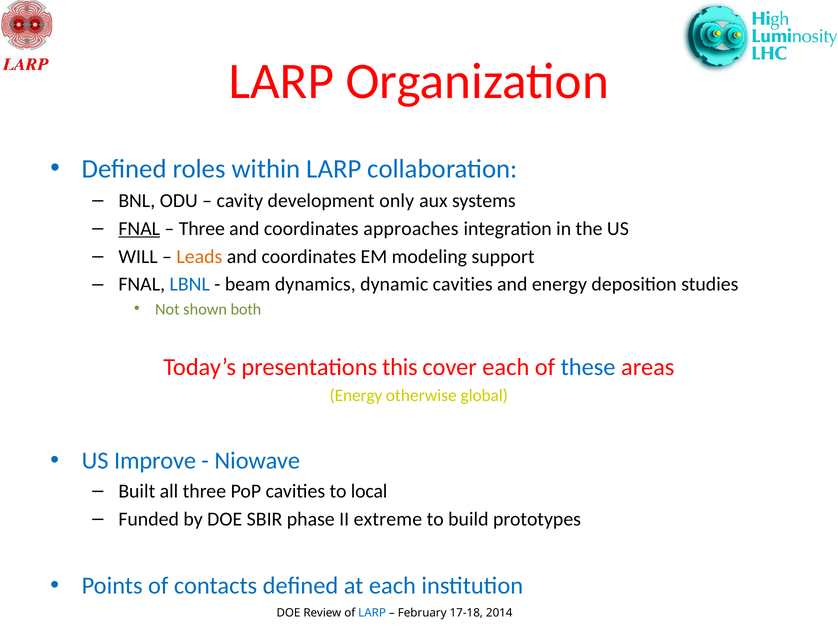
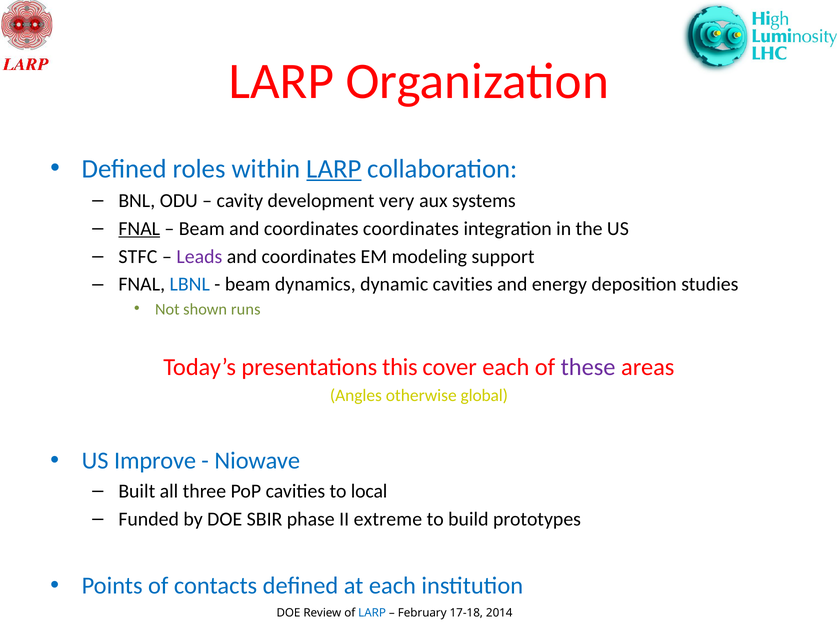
LARP at (334, 169) underline: none -> present
only: only -> very
Three at (202, 228): Three -> Beam
coordinates approaches: approaches -> coordinates
WILL: WILL -> STFC
Leads colour: orange -> purple
both: both -> runs
these colour: blue -> purple
Energy at (356, 395): Energy -> Angles
